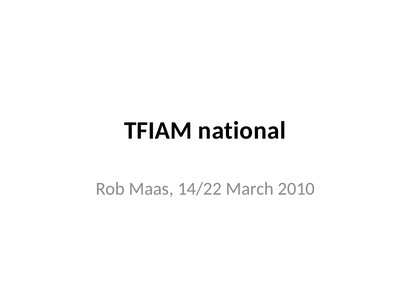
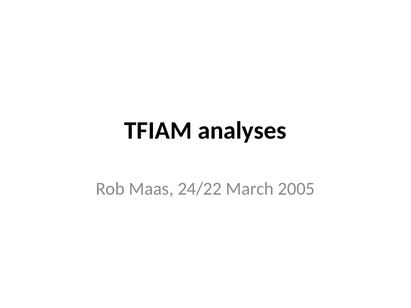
national: national -> analyses
14/22: 14/22 -> 24/22
2010: 2010 -> 2005
